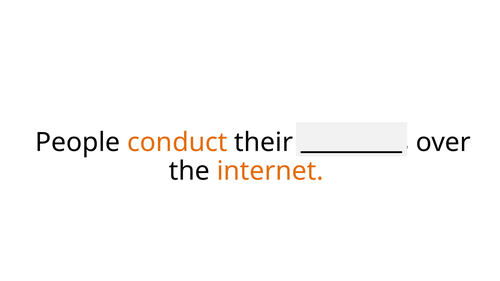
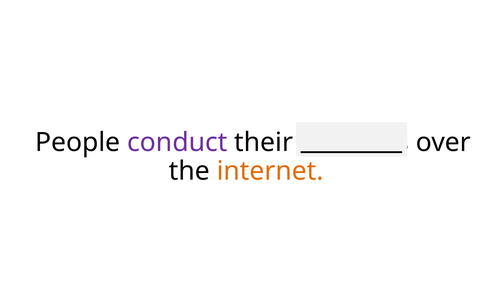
conduct colour: orange -> purple
